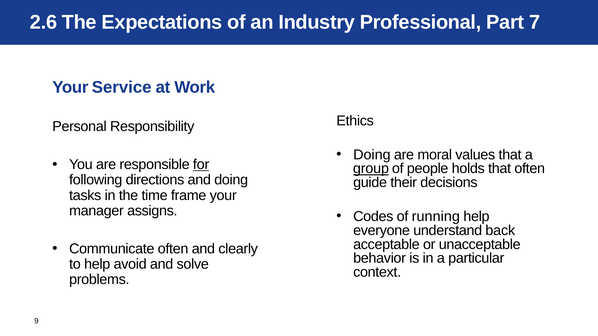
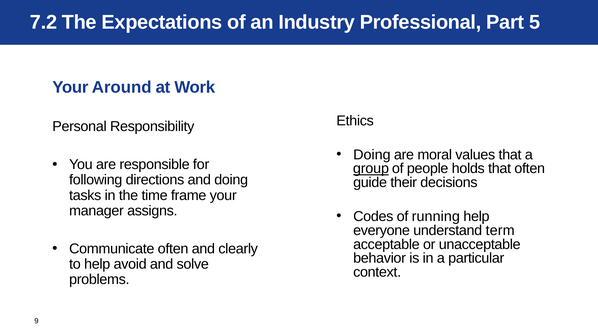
2.6: 2.6 -> 7.2
7: 7 -> 5
Service: Service -> Around
for underline: present -> none
back: back -> term
